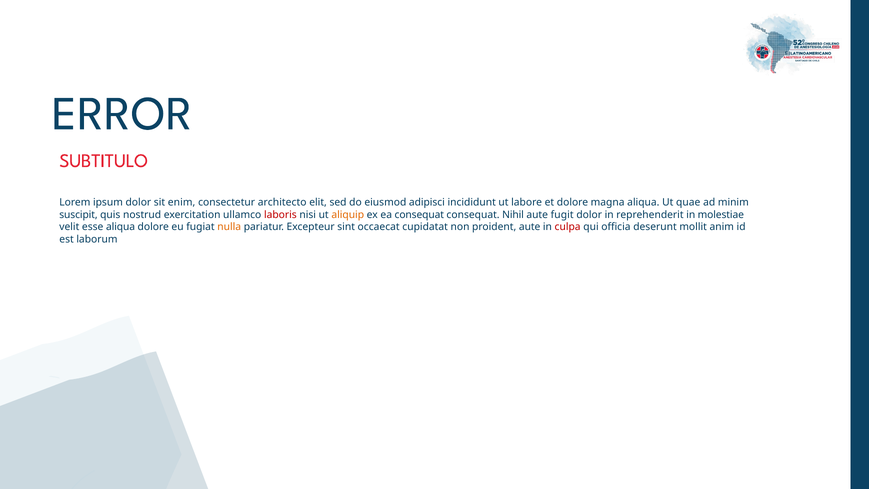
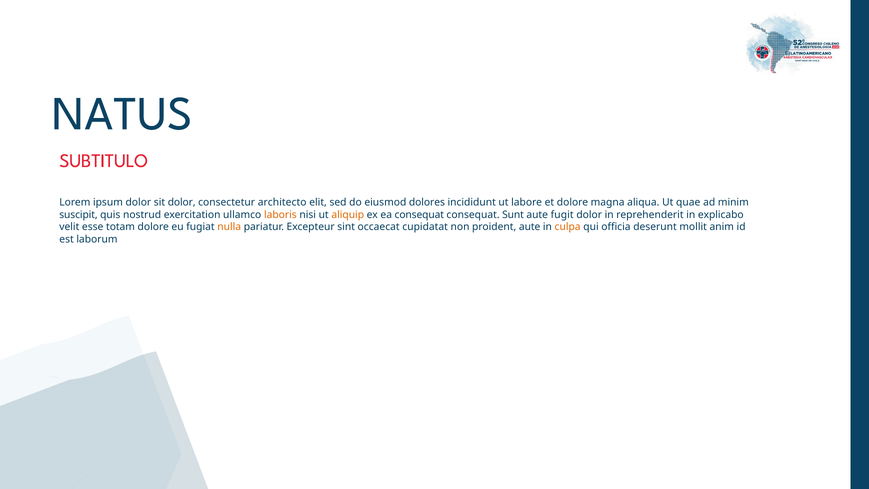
ERROR: ERROR -> NATUS
sit enim: enim -> dolor
adipisci: adipisci -> dolores
laboris colour: red -> orange
Nihil: Nihil -> Sunt
molestiae: molestiae -> explicabo
esse aliqua: aliqua -> totam
culpa colour: red -> orange
